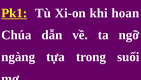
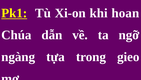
suối: suối -> gieo
